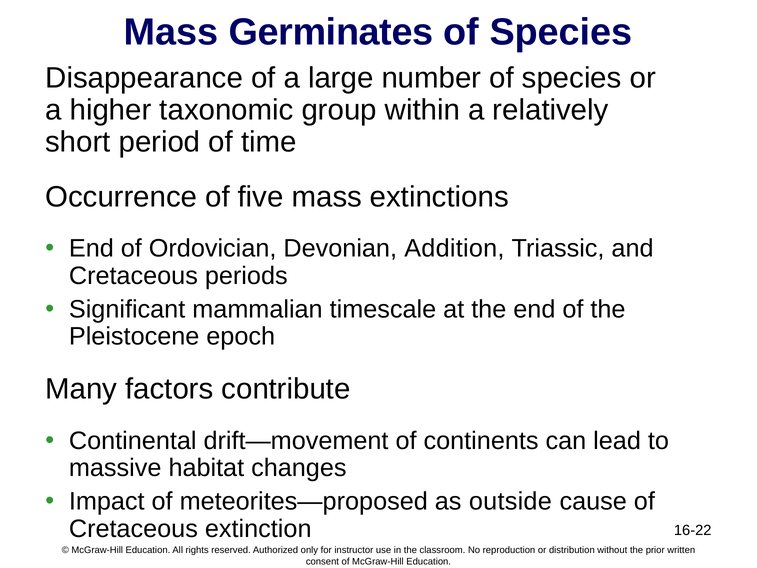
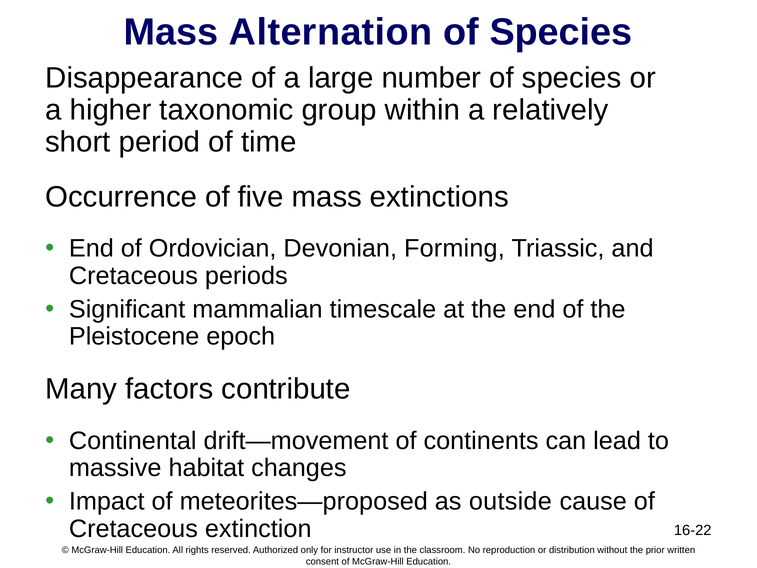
Germinates: Germinates -> Alternation
Addition: Addition -> Forming
